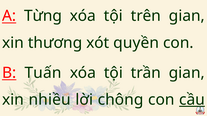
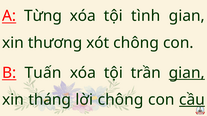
trên: trên -> tình
xót quyền: quyền -> chông
gian at (187, 73) underline: none -> present
nhiều: nhiều -> tháng
